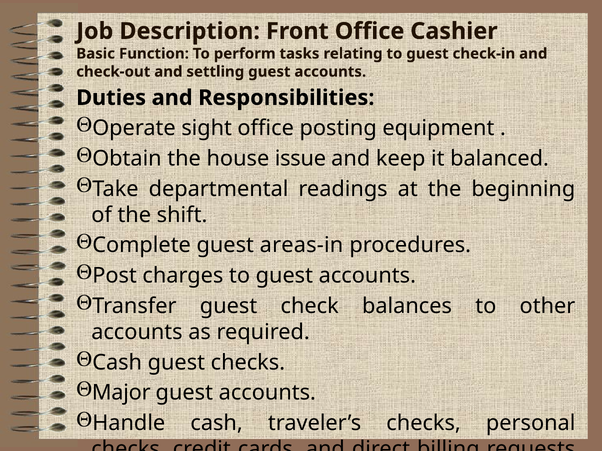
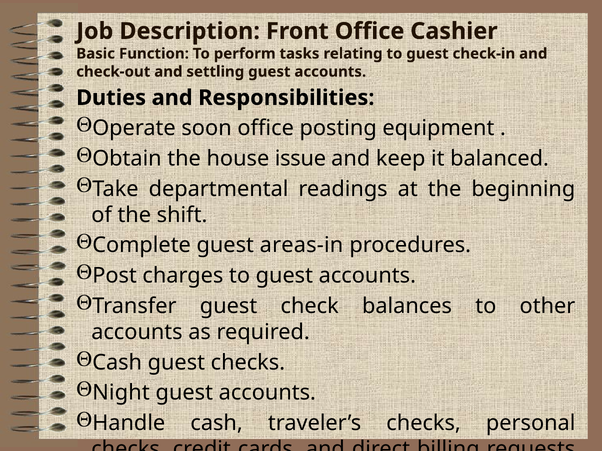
sight: sight -> soon
Major: Major -> Night
